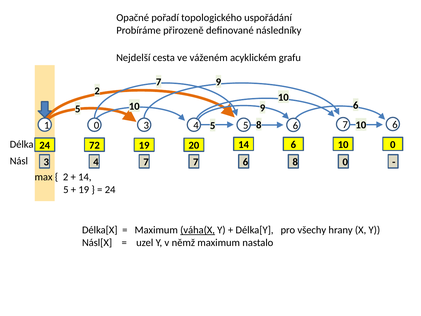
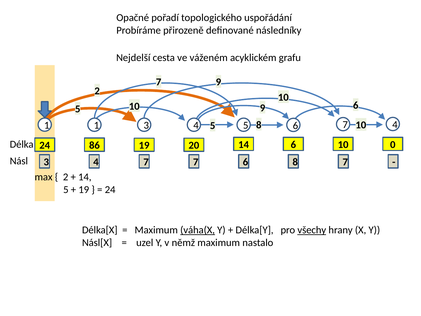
1 0: 0 -> 1
6 6: 6 -> 4
72: 72 -> 86
8 0: 0 -> 7
všechy underline: none -> present
